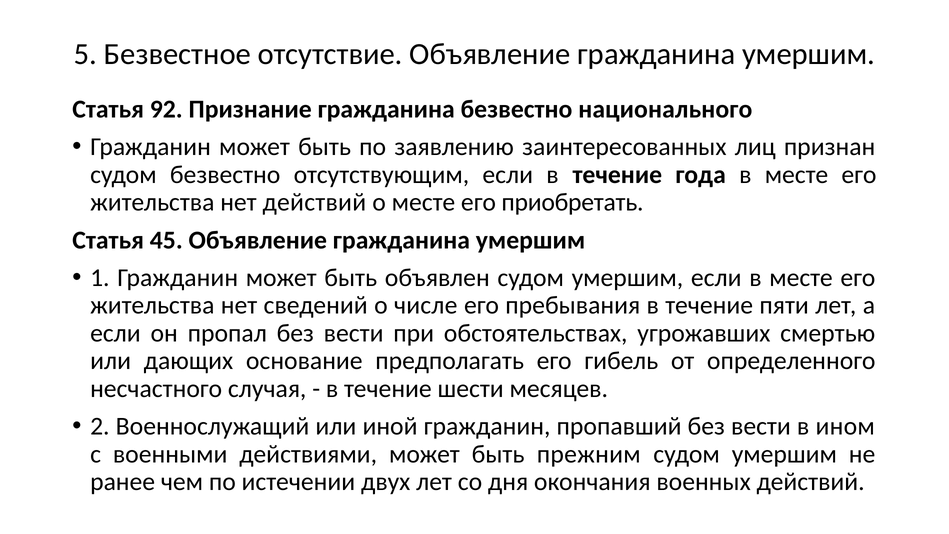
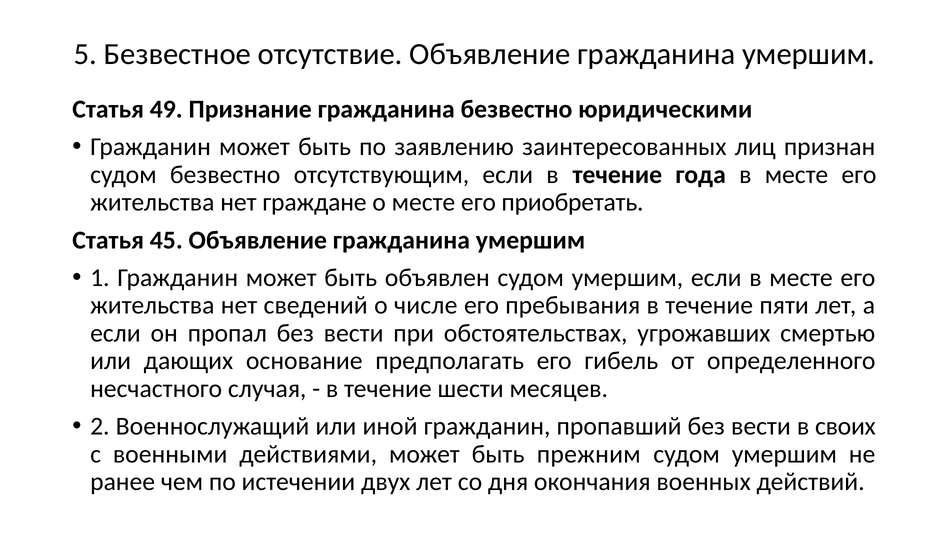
92: 92 -> 49
национального: национального -> юридическими
нет действий: действий -> граждане
ином: ином -> своих
